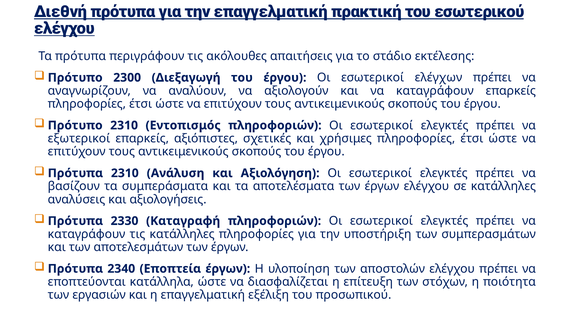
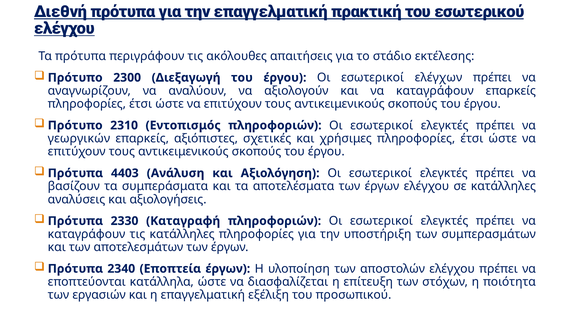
εξωτερικοί: εξωτερικοί -> γεωργικών
Πρότυπα 2310: 2310 -> 4403
